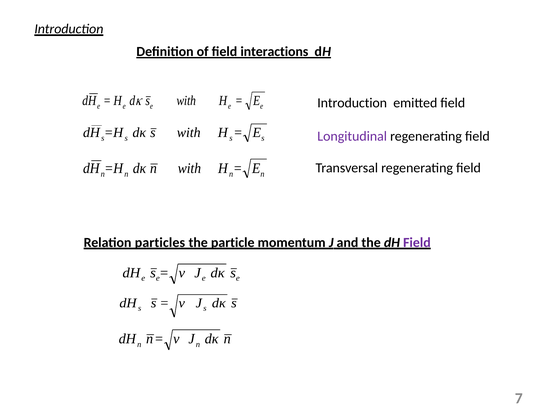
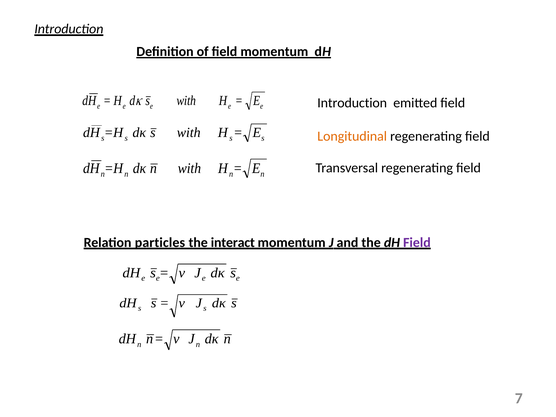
field interactions: interactions -> momentum
Longitudinal colour: purple -> orange
particle: particle -> interact
